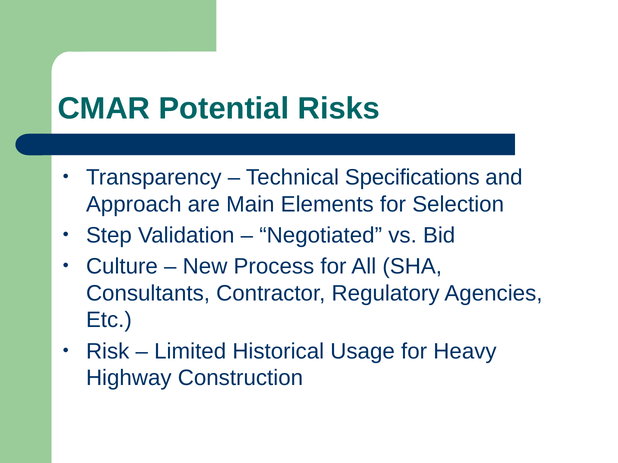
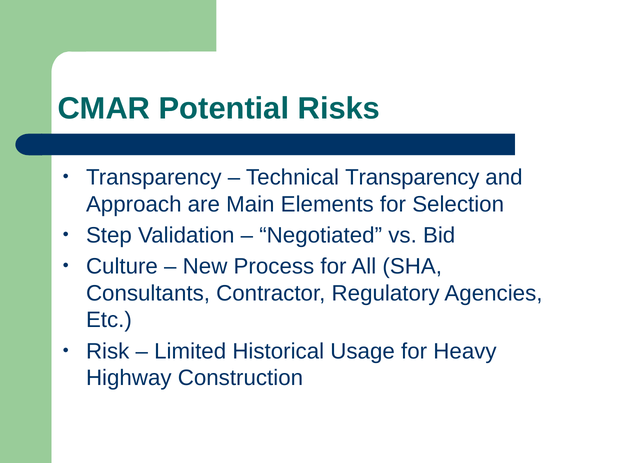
Technical Specifications: Specifications -> Transparency
